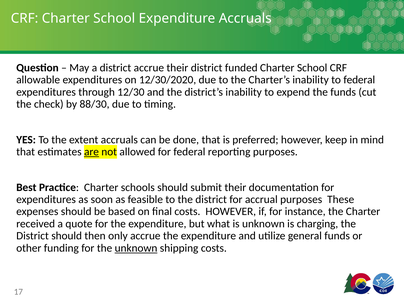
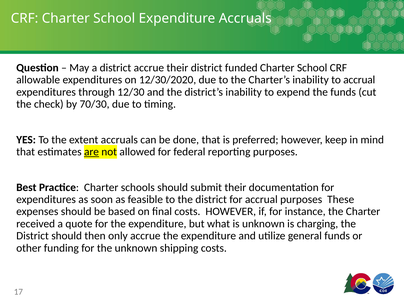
to federal: federal -> accrual
88/30: 88/30 -> 70/30
unknown at (136, 248) underline: present -> none
